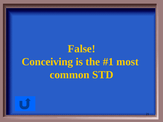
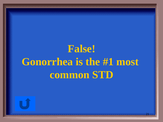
Conceiving: Conceiving -> Gonorrhea
